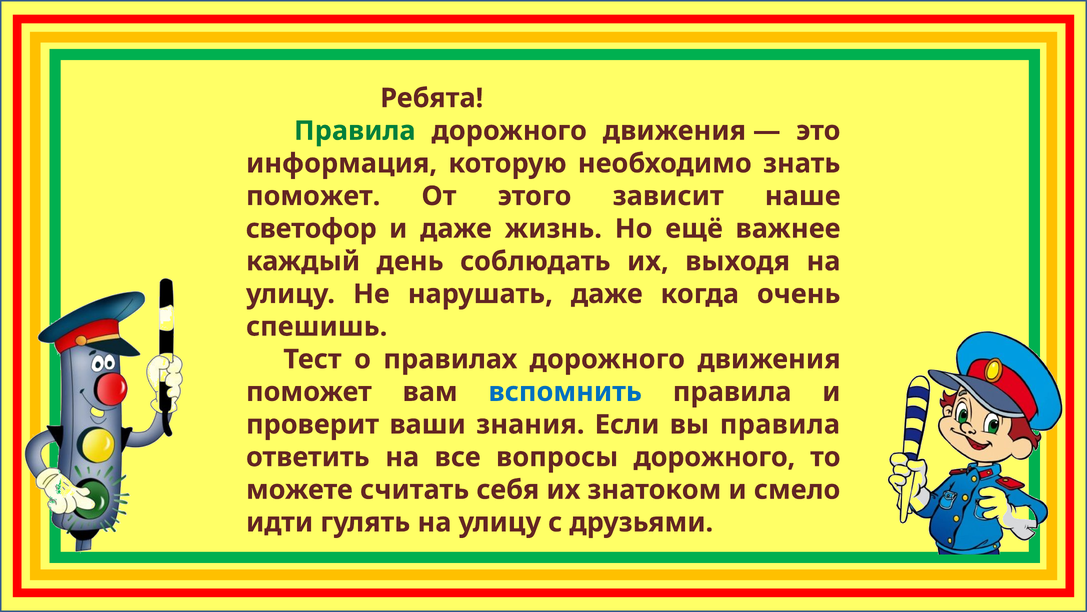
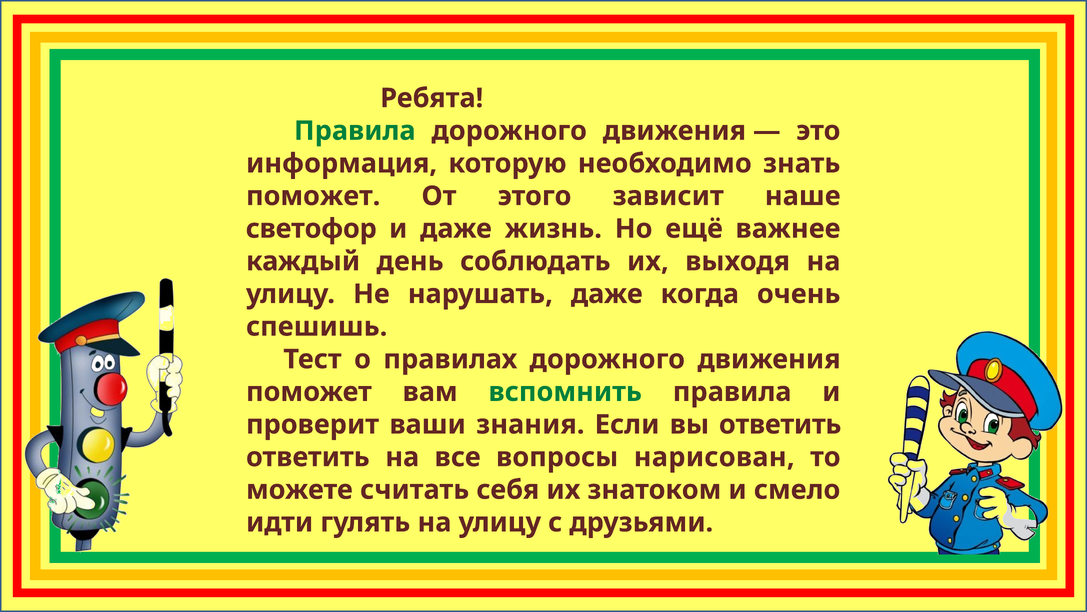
вспомнить colour: blue -> green
вы правила: правила -> ответить
вопросы дорожного: дорожного -> нарисован
